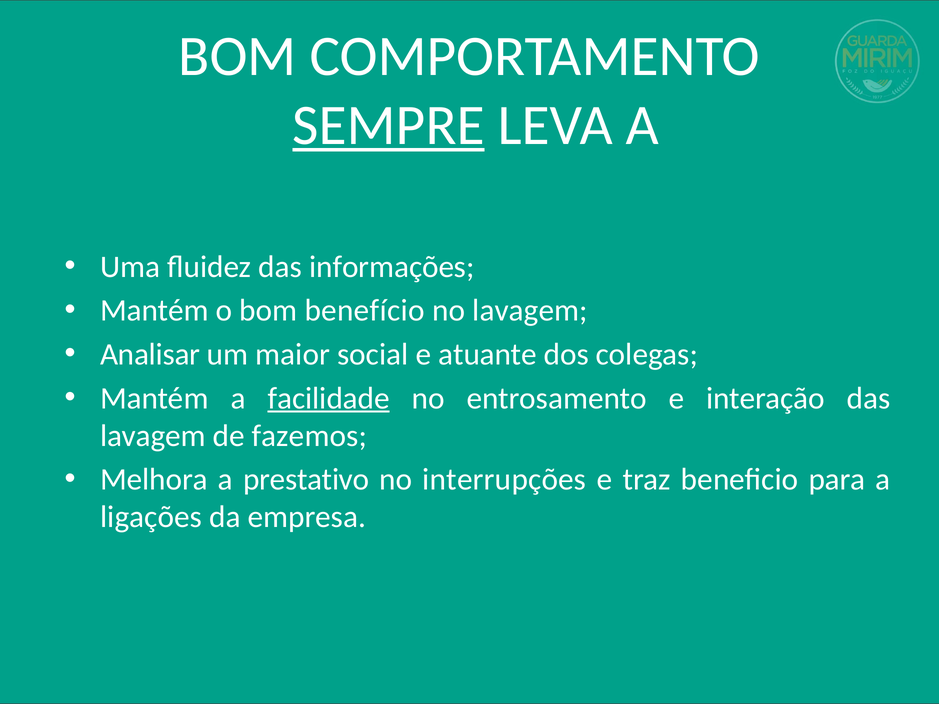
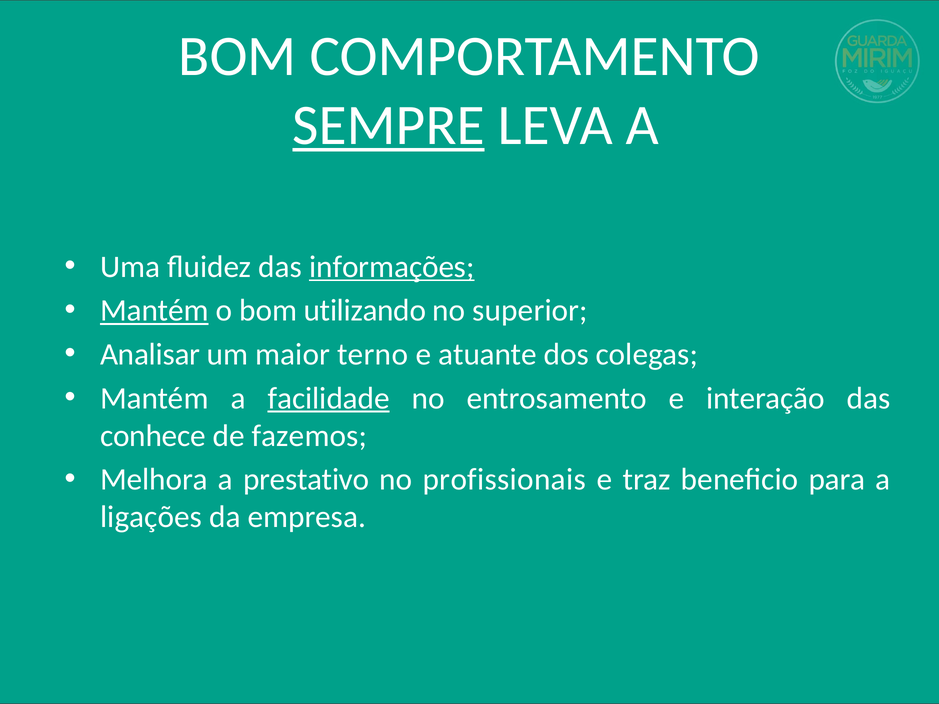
informações underline: none -> present
Mantém at (154, 311) underline: none -> present
benefício: benefício -> utilizando
no lavagem: lavagem -> superior
social: social -> terno
lavagem at (153, 436): lavagem -> conhece
interrupções: interrupções -> profissionais
